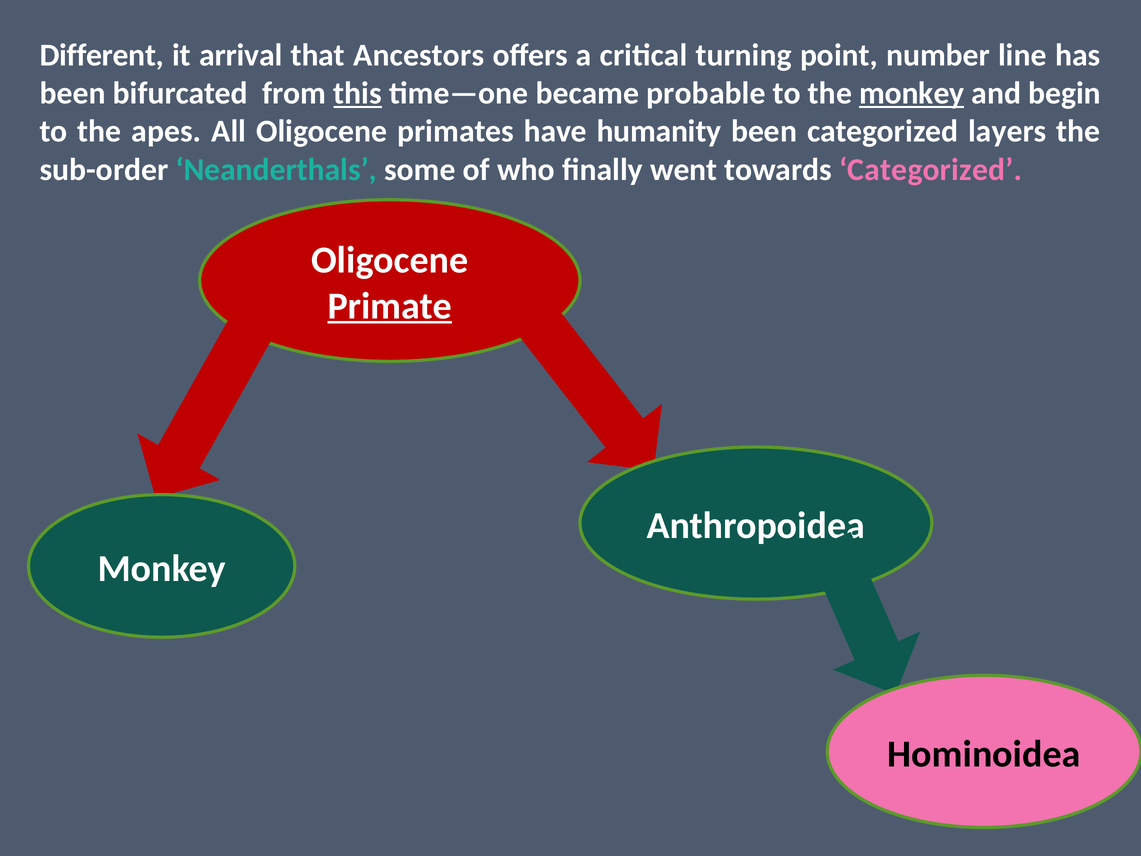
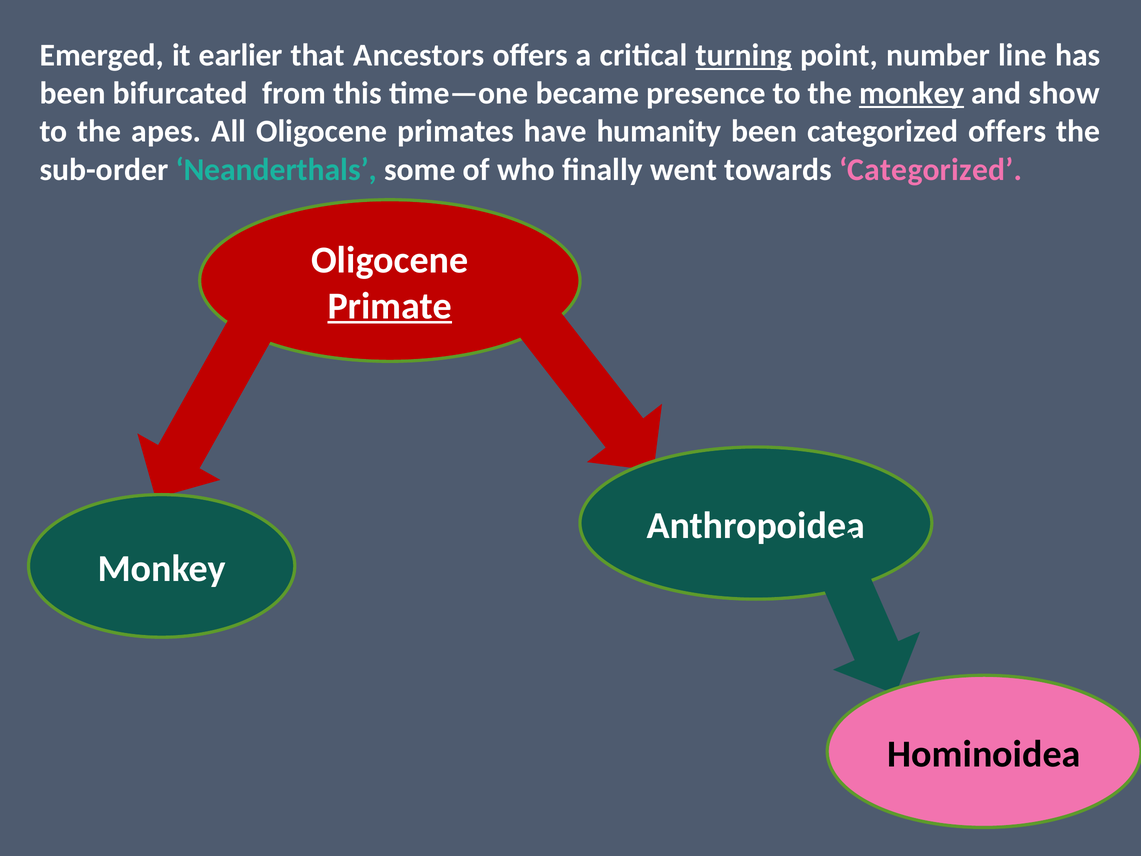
Different: Different -> Emerged
arrival: arrival -> earlier
turning underline: none -> present
this underline: present -> none
probable: probable -> presence
begin: begin -> show
categorized layers: layers -> offers
